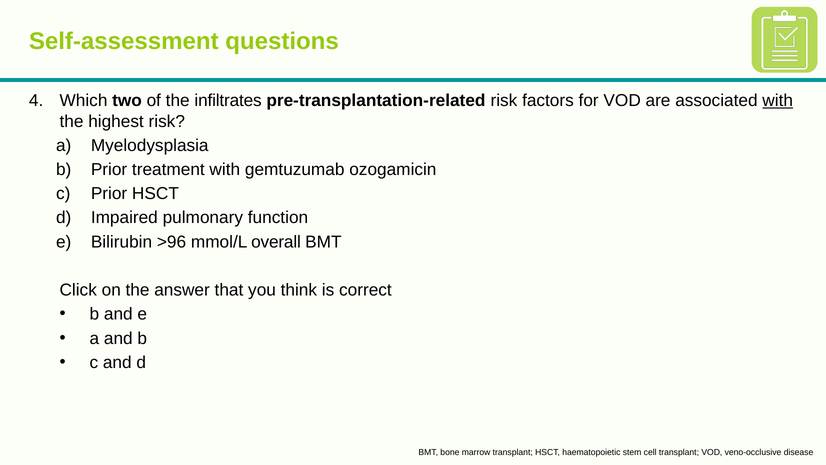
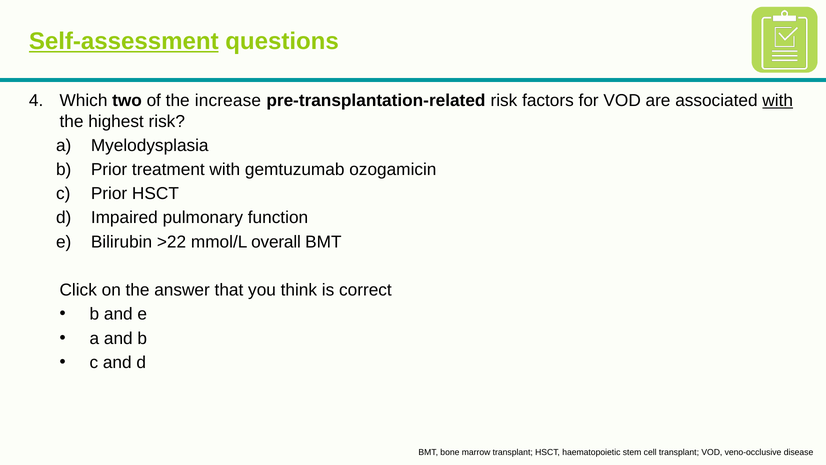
Self-assessment underline: none -> present
infiltrates: infiltrates -> increase
>96: >96 -> >22
